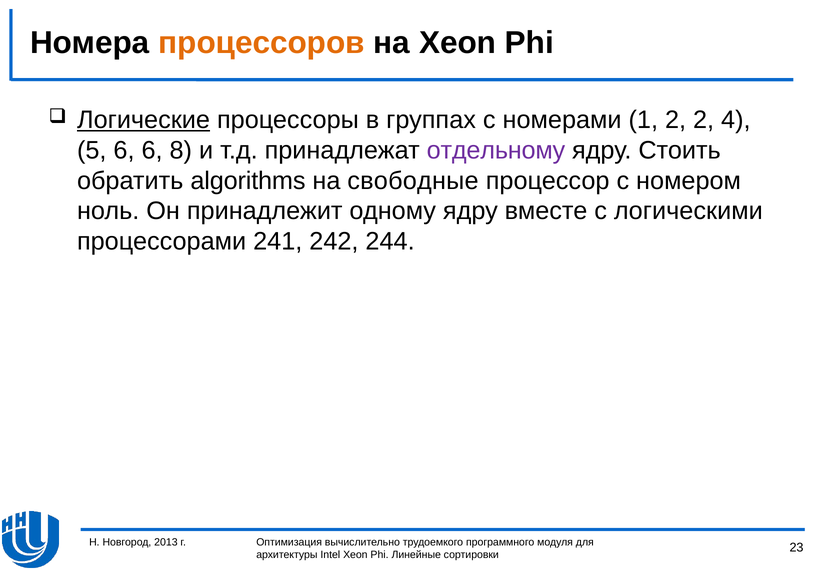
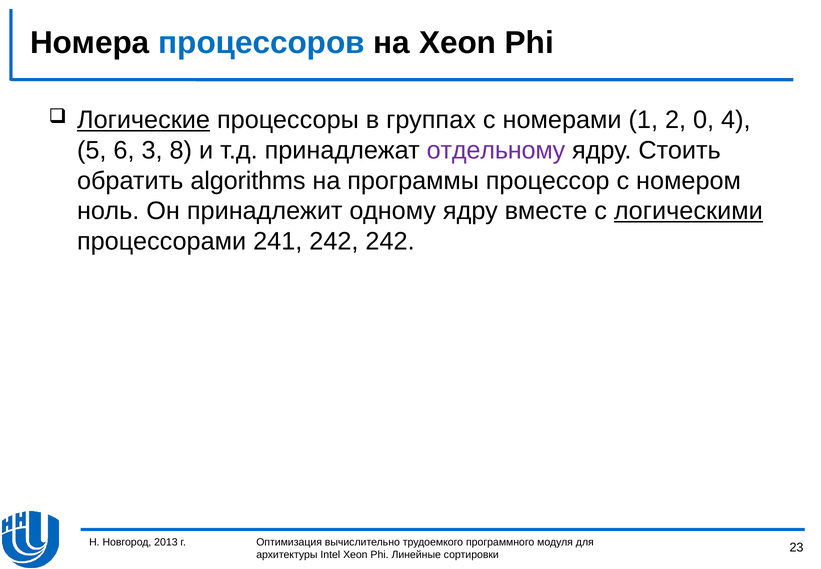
процессоров colour: orange -> blue
2 2: 2 -> 0
6 6: 6 -> 3
свободные: свободные -> программы
логическими underline: none -> present
242 244: 244 -> 242
